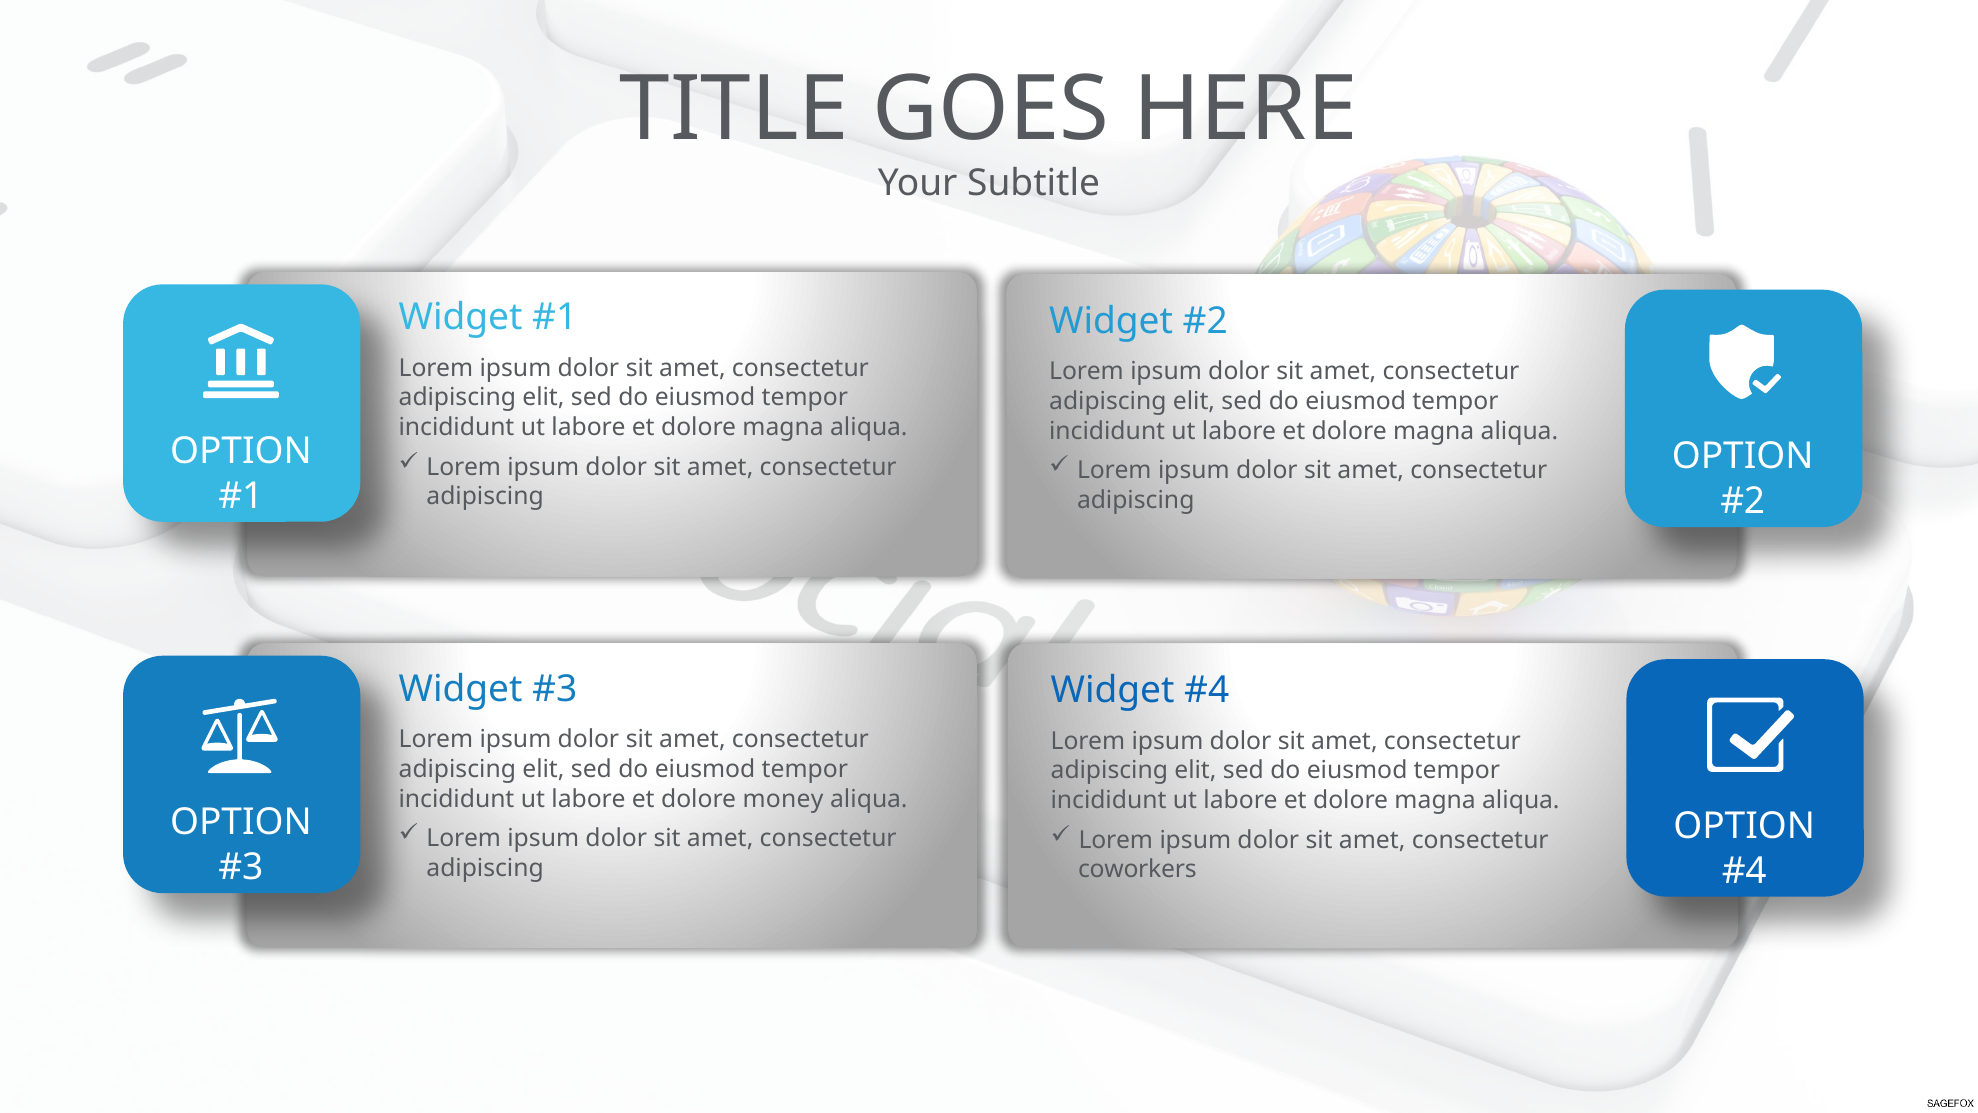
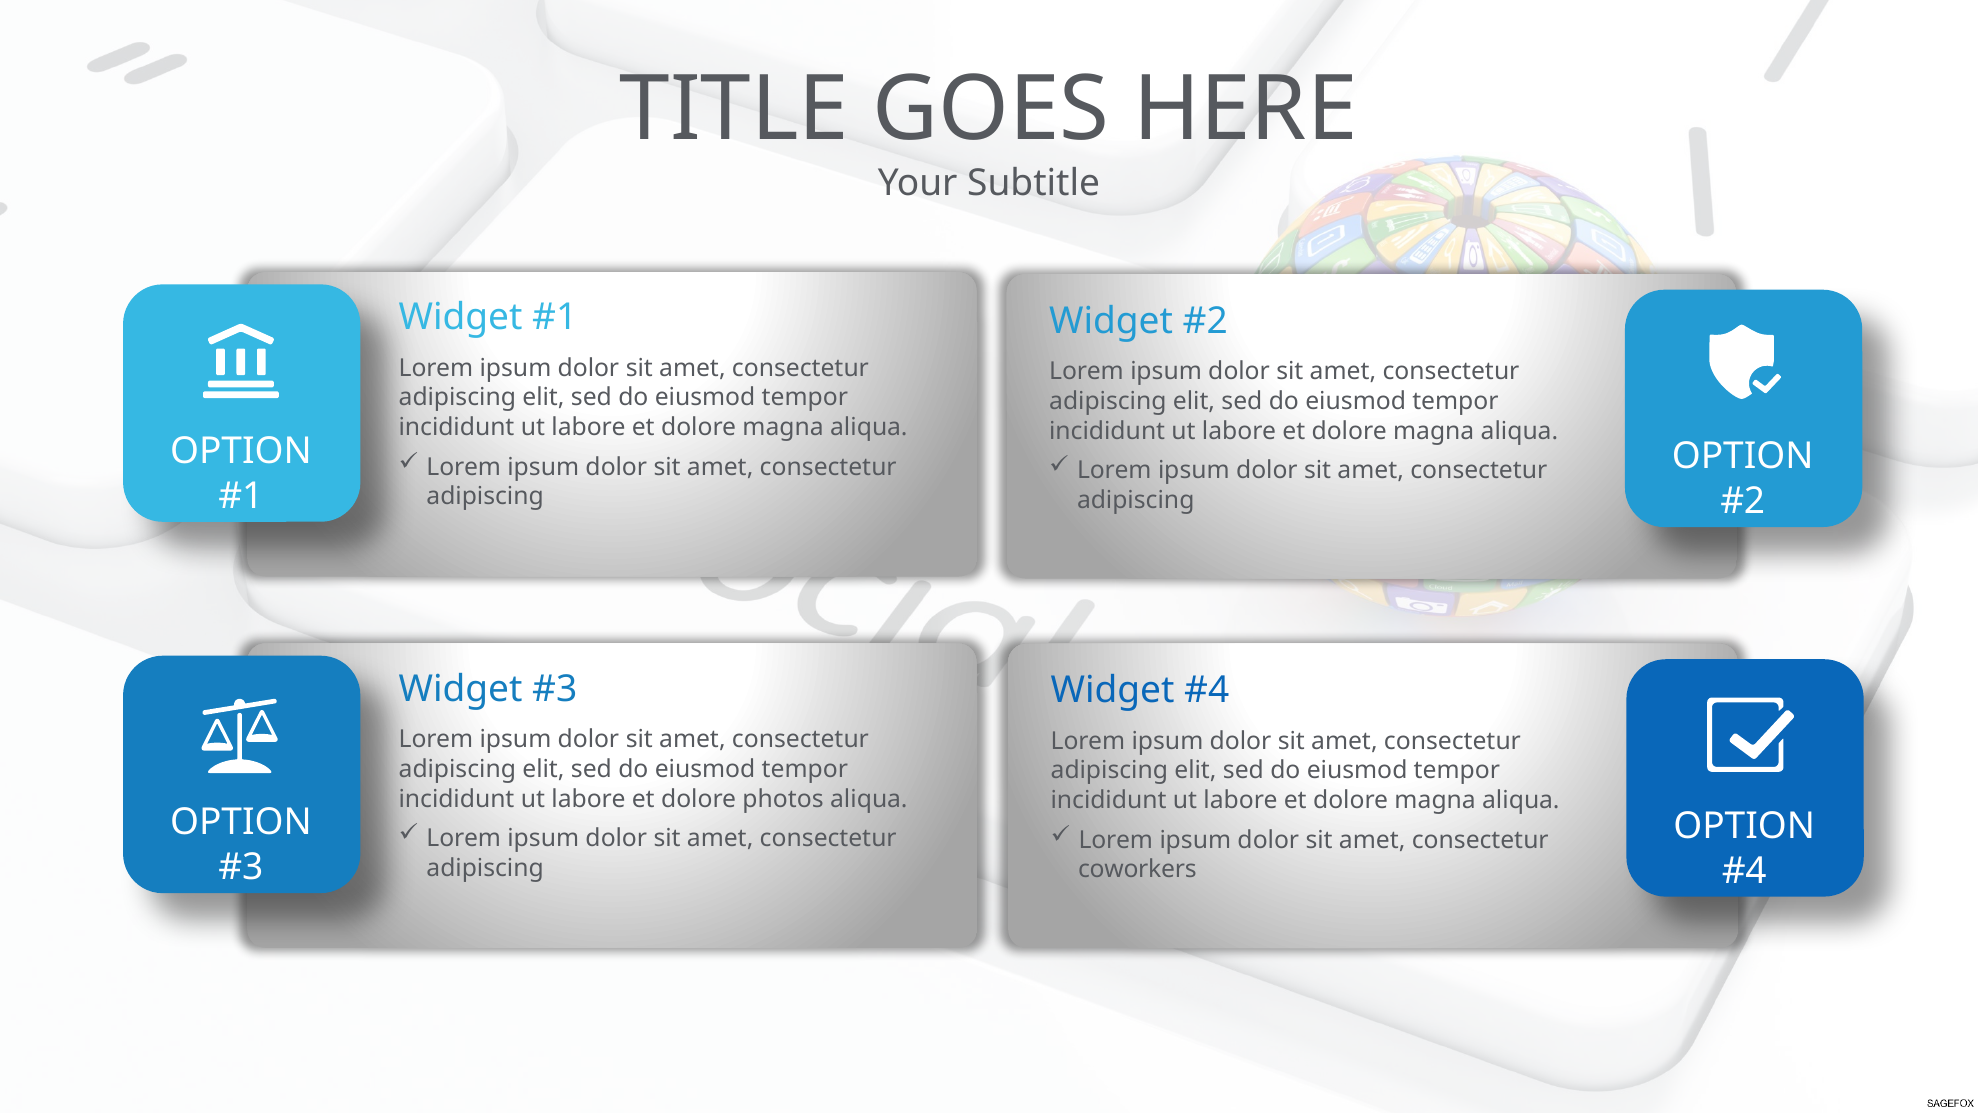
money: money -> photos
